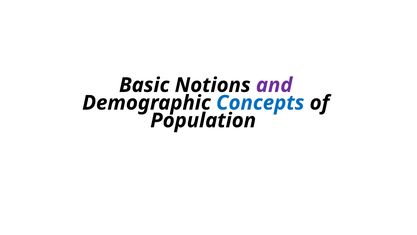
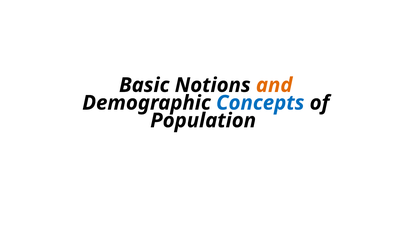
and colour: purple -> orange
